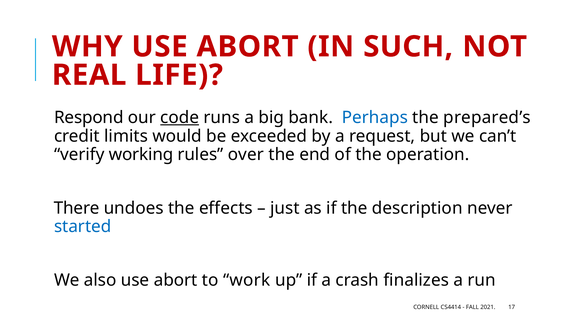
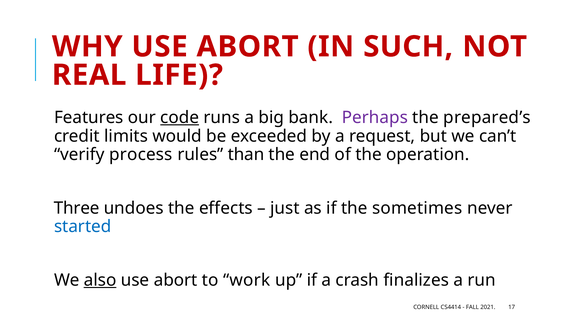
Respond: Respond -> Features
Perhaps colour: blue -> purple
working: working -> process
over: over -> than
There: There -> Three
description: description -> sometimes
also underline: none -> present
